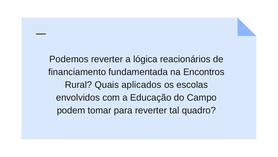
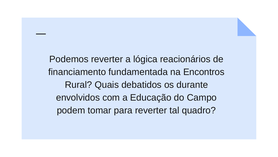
aplicados: aplicados -> debatidos
escolas: escolas -> durante
